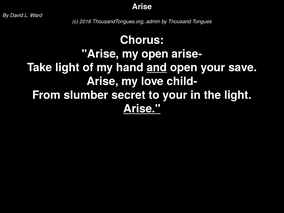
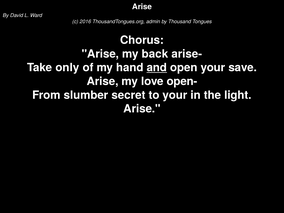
my open: open -> back
Take light: light -> only
child-: child- -> open-
Arise at (142, 109) underline: present -> none
